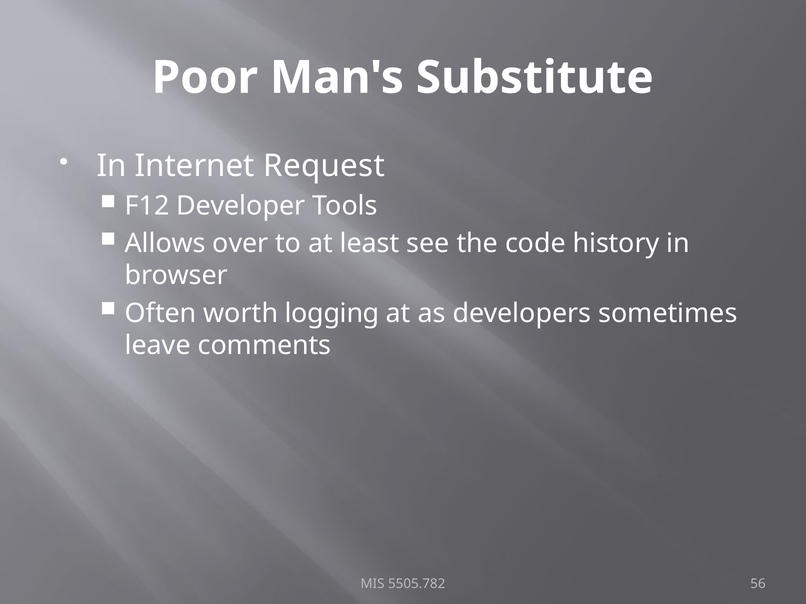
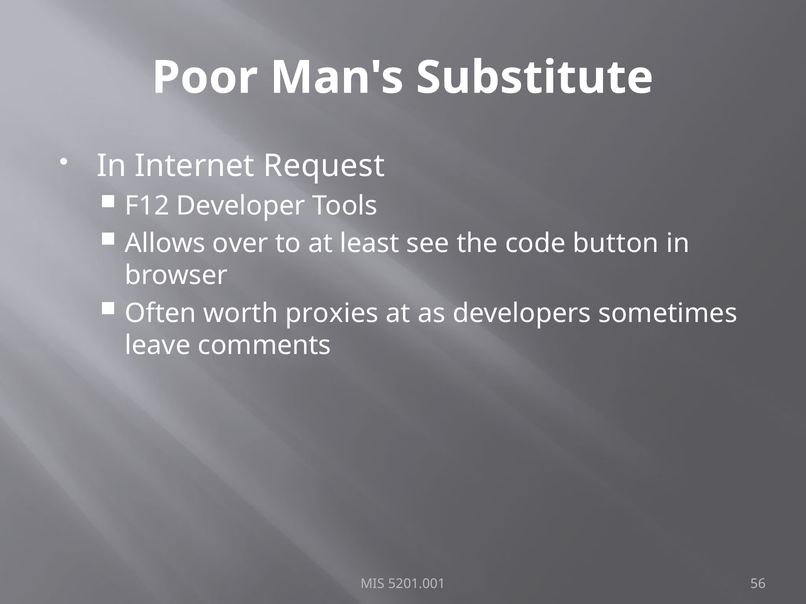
history: history -> button
logging: logging -> proxies
5505.782: 5505.782 -> 5201.001
